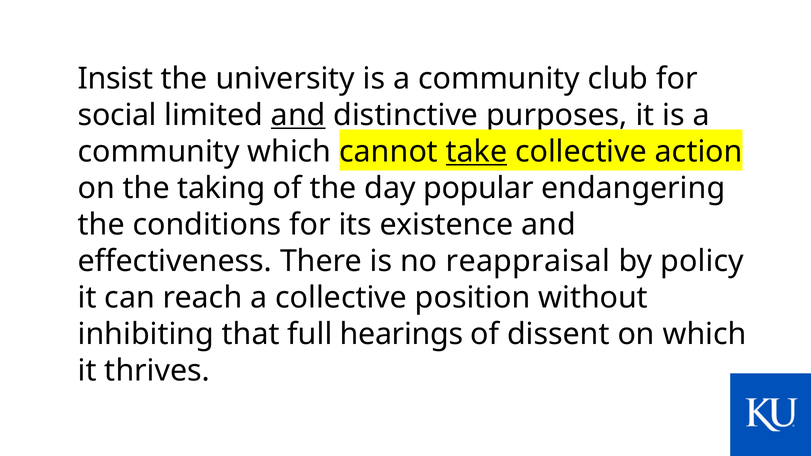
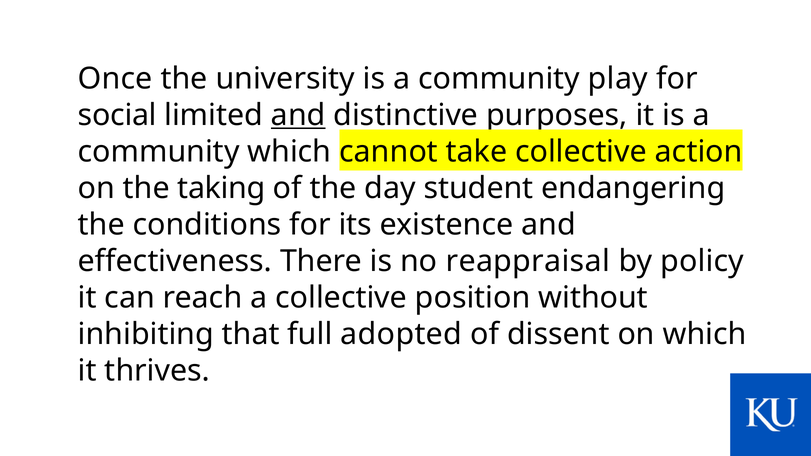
Insist: Insist -> Once
club: club -> play
take underline: present -> none
popular: popular -> student
hearings: hearings -> adopted
